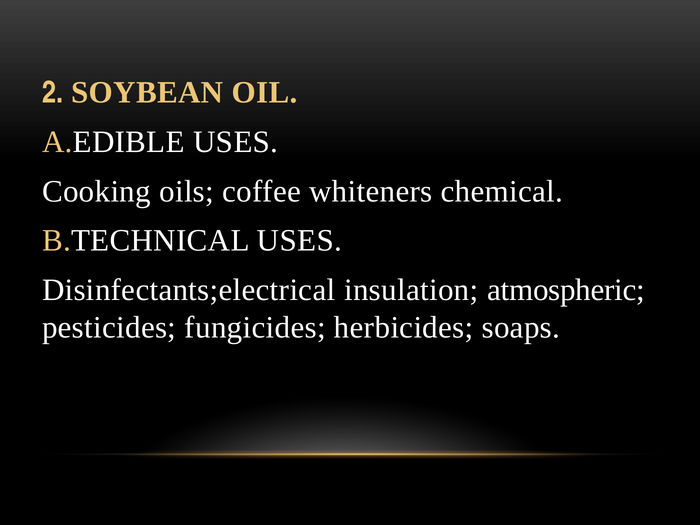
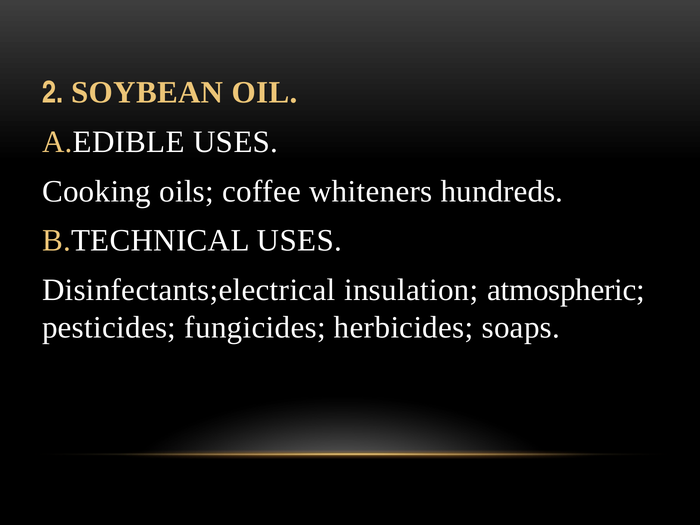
chemical: chemical -> hundreds
